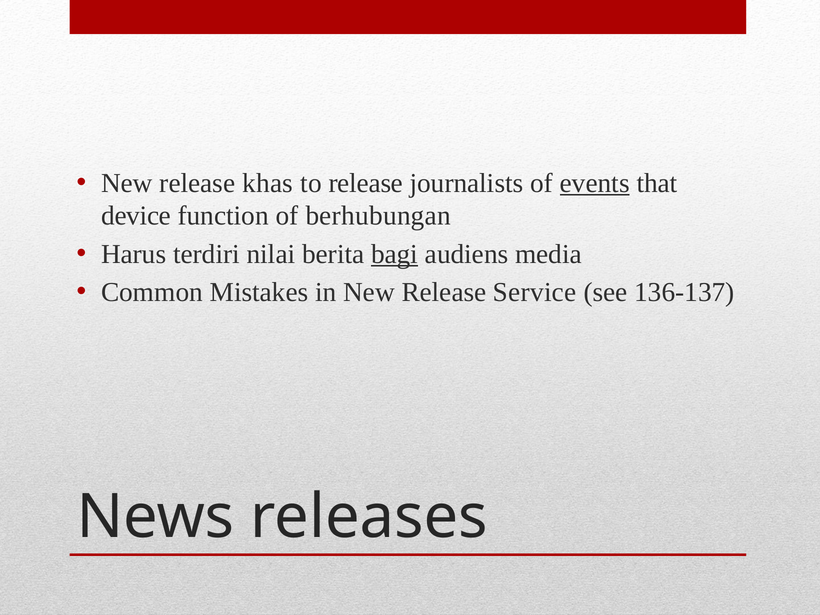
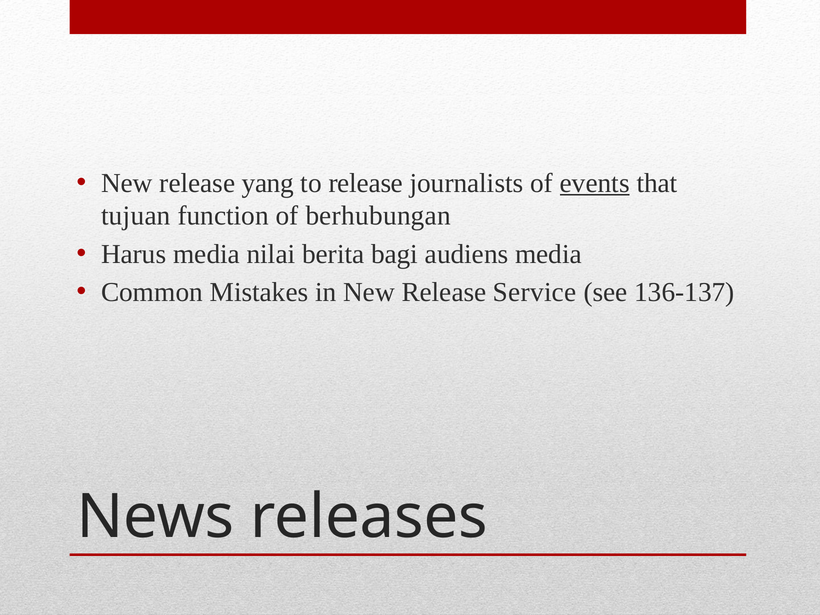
khas: khas -> yang
device: device -> tujuan
Harus terdiri: terdiri -> media
bagi underline: present -> none
